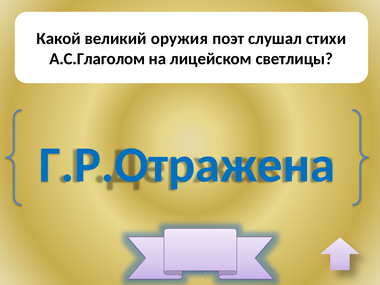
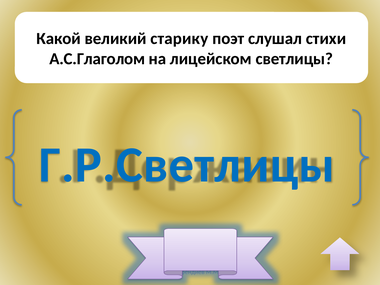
оружия: оружия -> старику
Г.Р.Отражена: Г.Р.Отражена -> Г.Р.Светлицы
